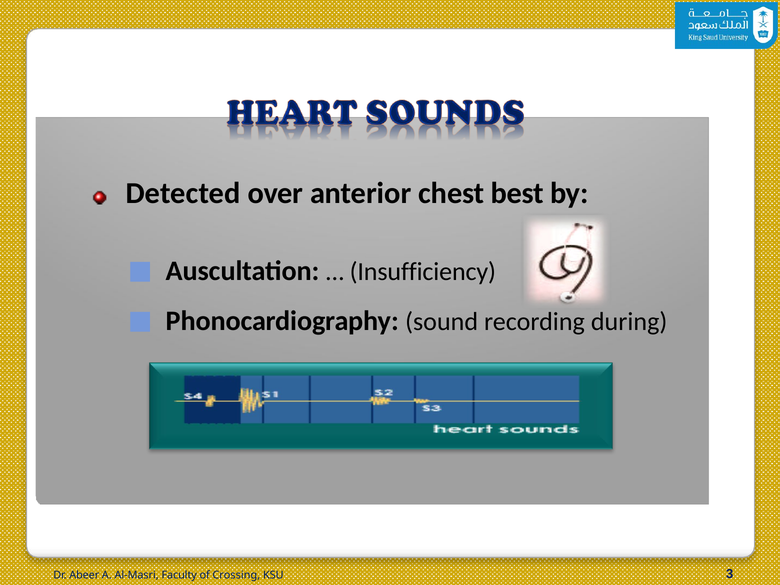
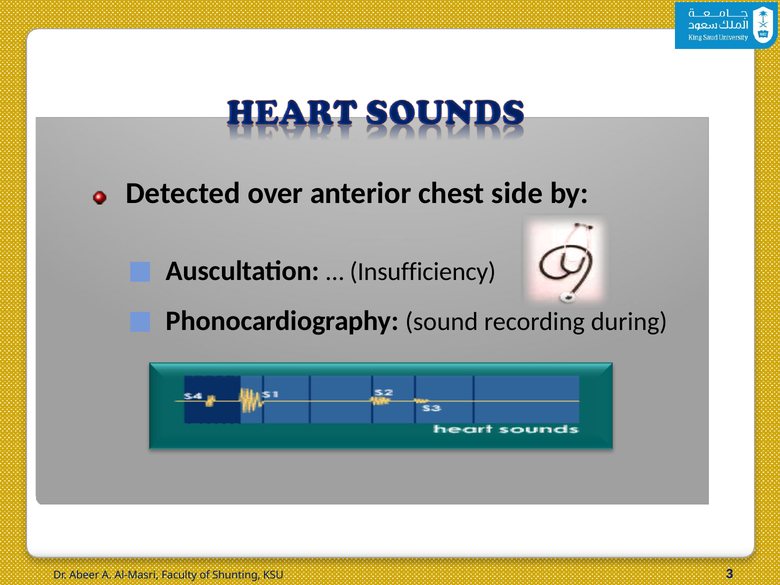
best: best -> side
Crossing: Crossing -> Shunting
